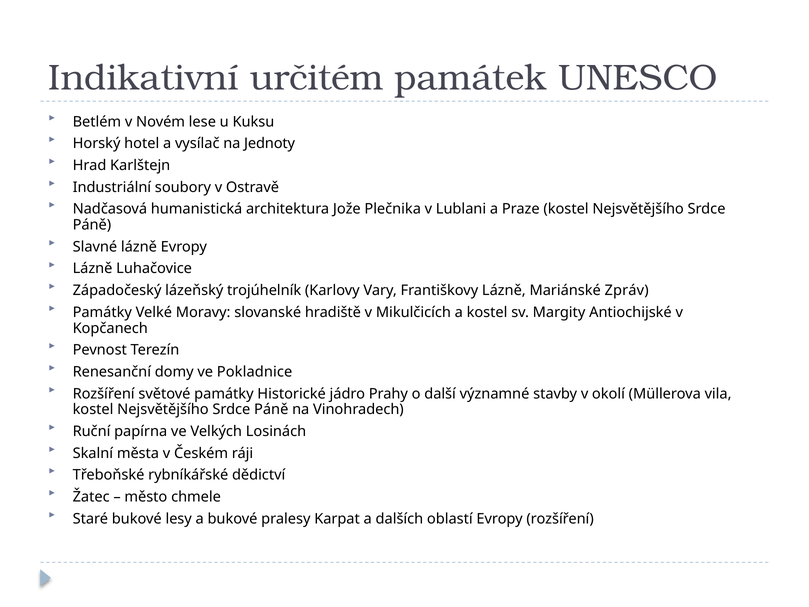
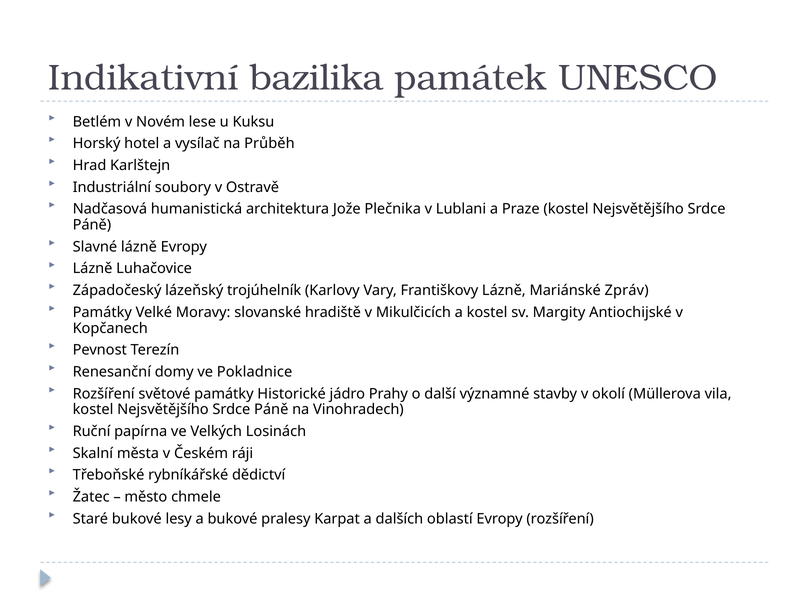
určitém: určitém -> bazilika
Jednoty: Jednoty -> Průběh
